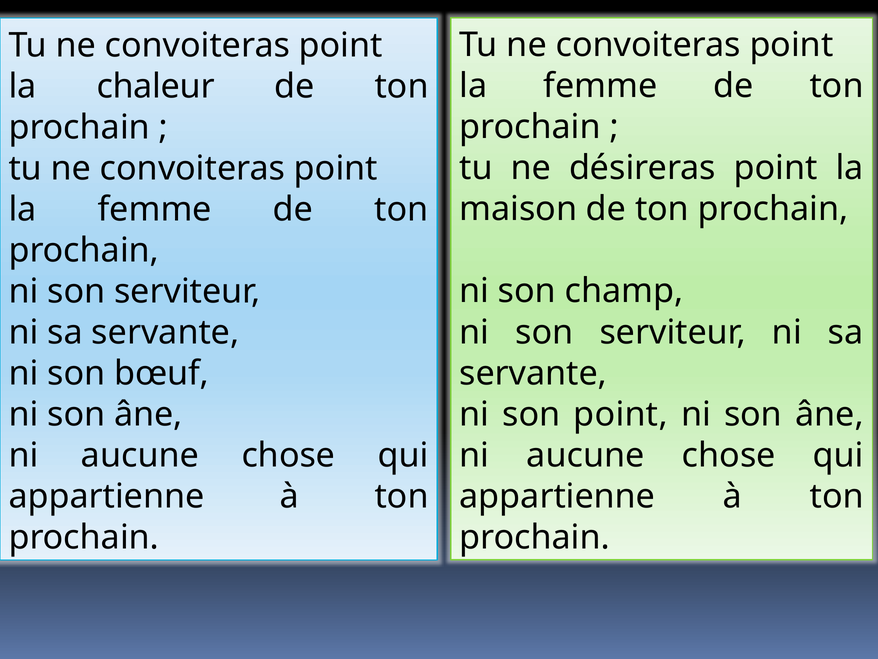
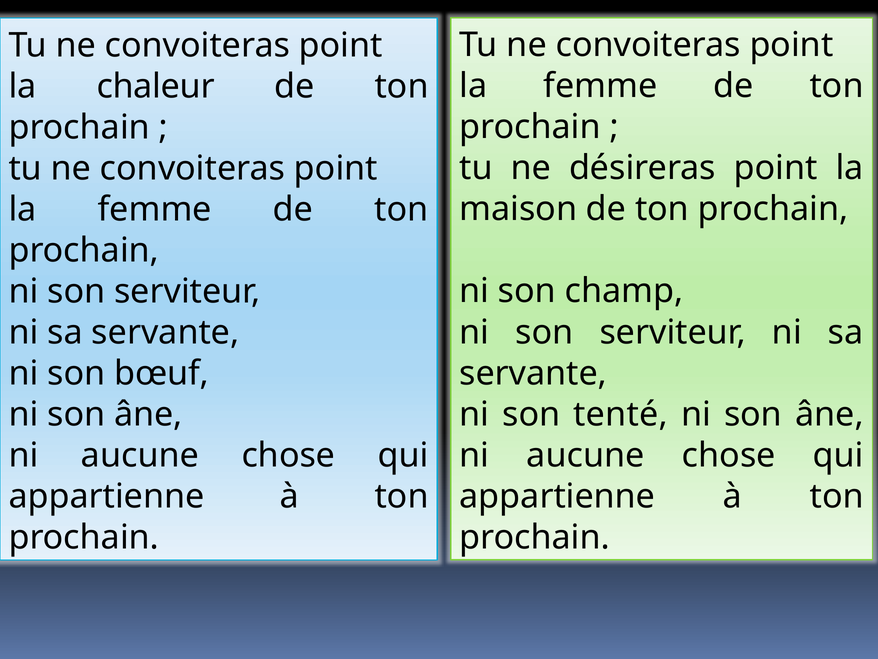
son point: point -> tenté
